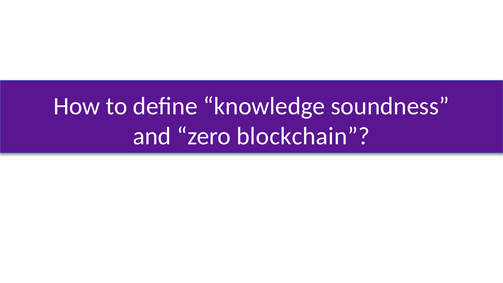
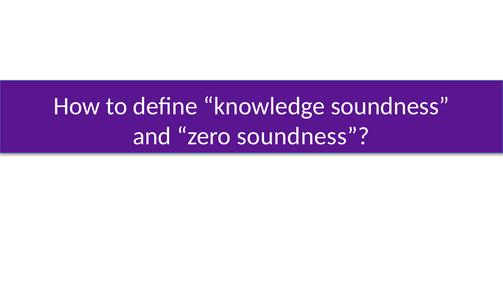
zero blockchain: blockchain -> soundness
